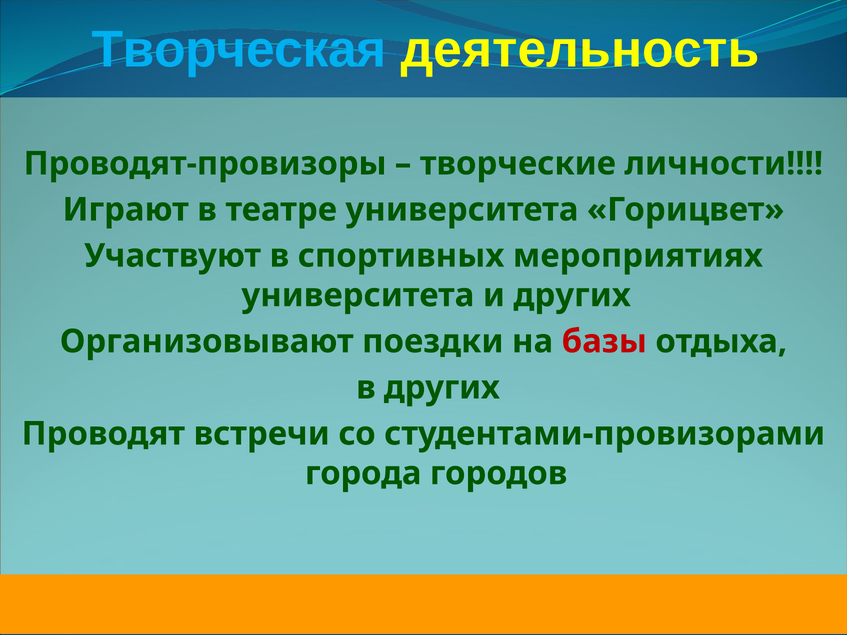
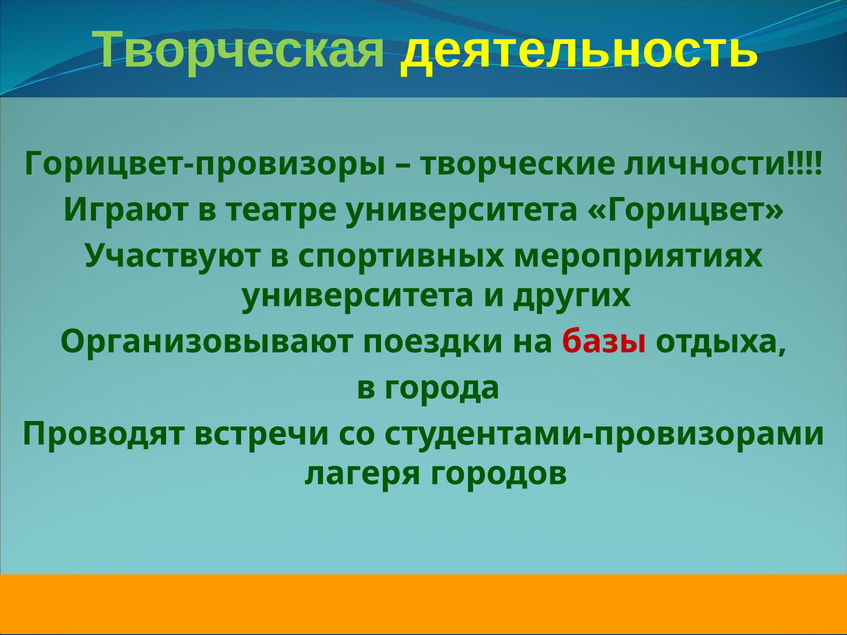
Творческая colour: light blue -> light green
Проводят-провизоры: Проводят-провизоры -> Горицвет-провизоры
в других: других -> города
города: города -> лагеря
